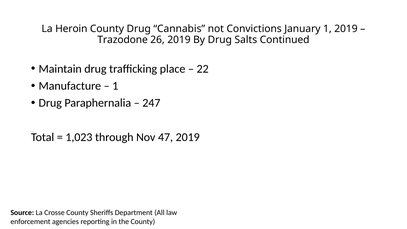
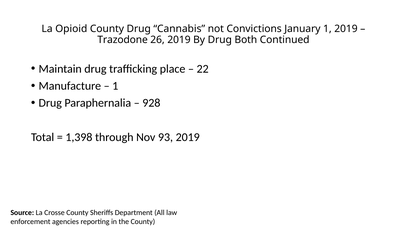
Heroin: Heroin -> Opioid
Salts: Salts -> Both
247: 247 -> 928
1,023: 1,023 -> 1,398
47: 47 -> 93
